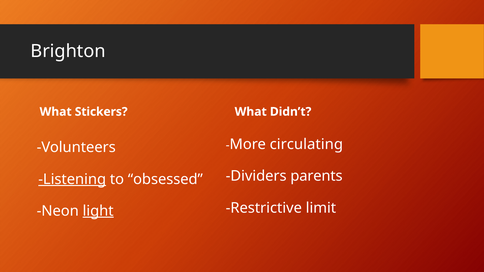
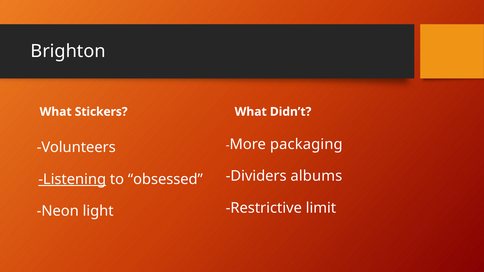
circulating: circulating -> packaging
parents: parents -> albums
light underline: present -> none
